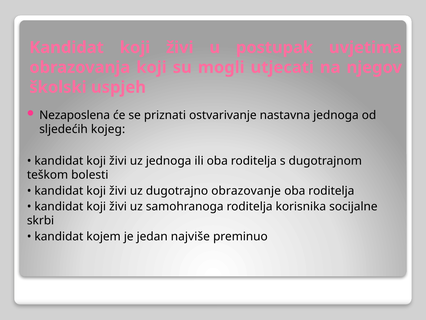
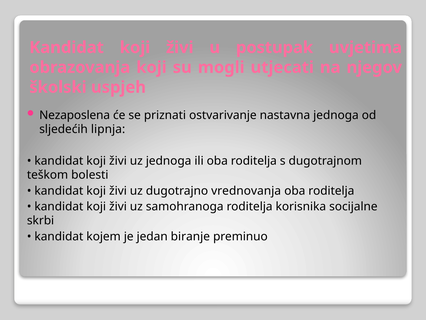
kojeg: kojeg -> lipnja
obrazovanje: obrazovanje -> vrednovanja
najviše: najviše -> biranje
